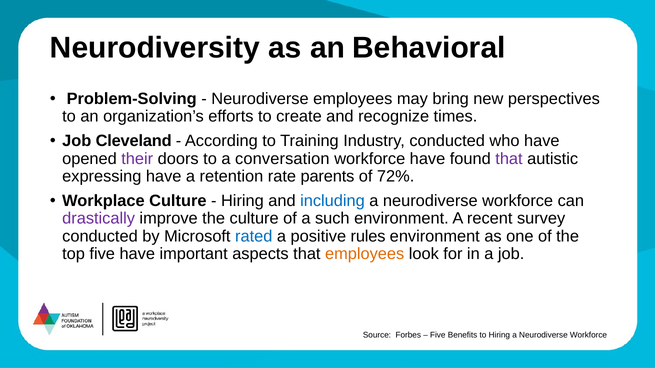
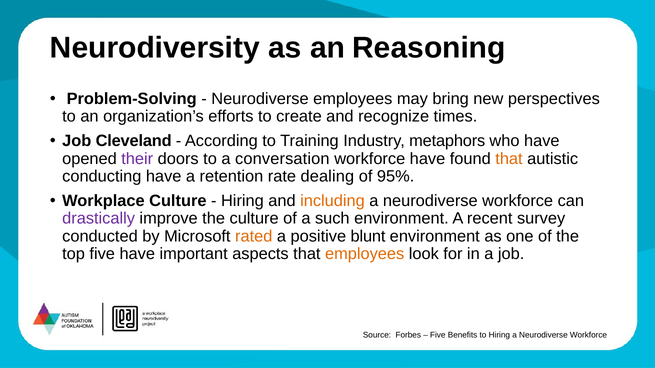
Behavioral: Behavioral -> Reasoning
Industry conducted: conducted -> metaphors
that at (509, 159) colour: purple -> orange
expressing: expressing -> conducting
parents: parents -> dealing
72%: 72% -> 95%
including colour: blue -> orange
rated colour: blue -> orange
rules: rules -> blunt
